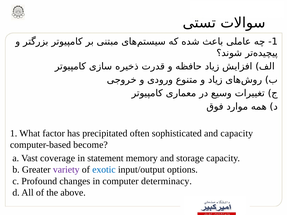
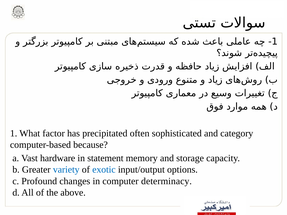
and capacity: capacity -> category
become: become -> because
coverage: coverage -> hardware
variety colour: purple -> blue
